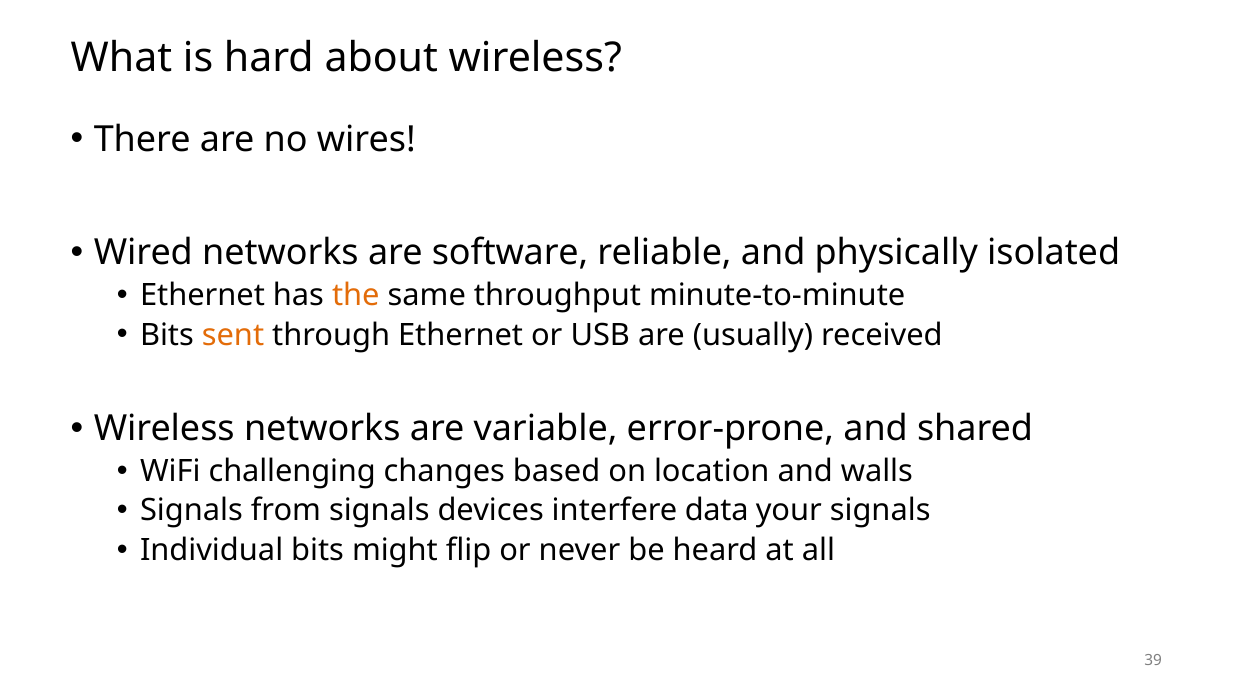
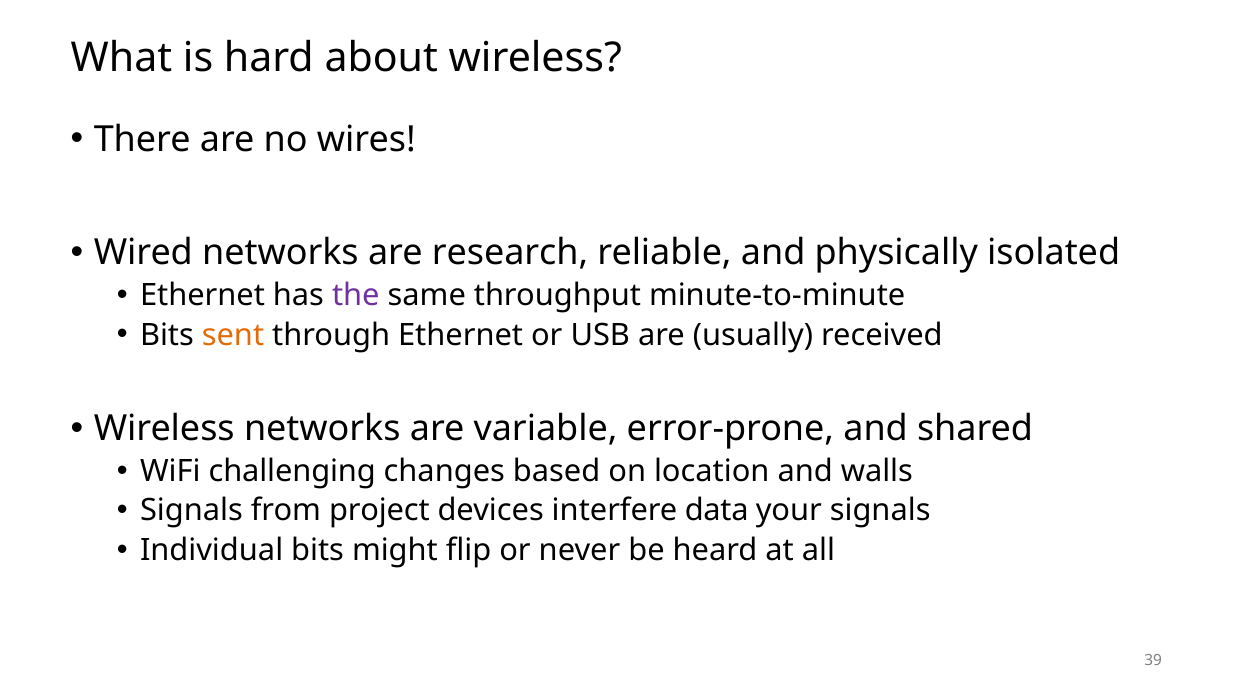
software: software -> research
the colour: orange -> purple
from signals: signals -> project
